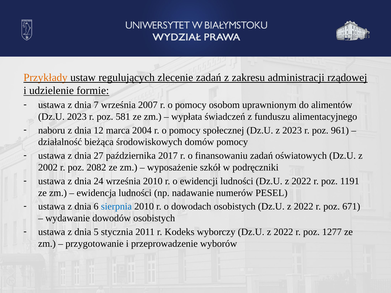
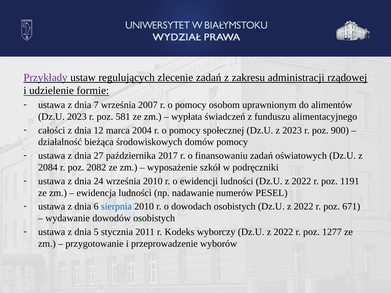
Przykłady colour: orange -> purple
naboru: naboru -> całości
961: 961 -> 900
2002: 2002 -> 2084
